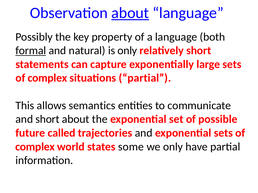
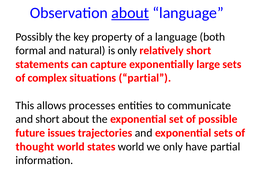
formal underline: present -> none
semantics: semantics -> processes
called: called -> issues
complex at (35, 147): complex -> thought
states some: some -> world
